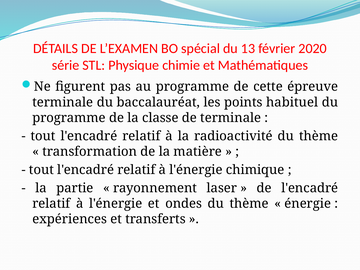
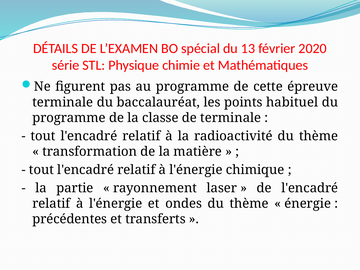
expériences: expériences -> précédentes
